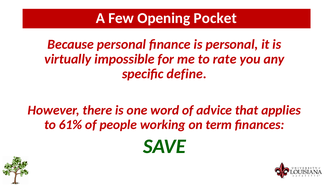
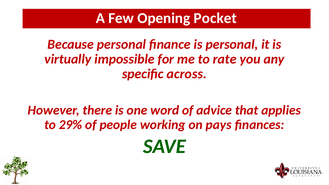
define: define -> across
61%: 61% -> 29%
term: term -> pays
